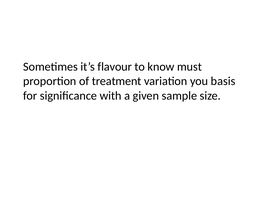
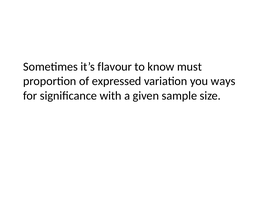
treatment: treatment -> expressed
basis: basis -> ways
